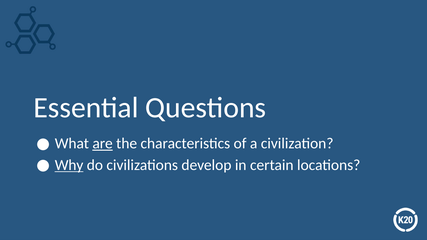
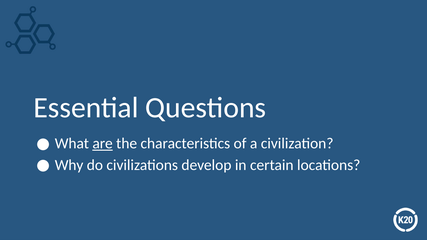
Why underline: present -> none
